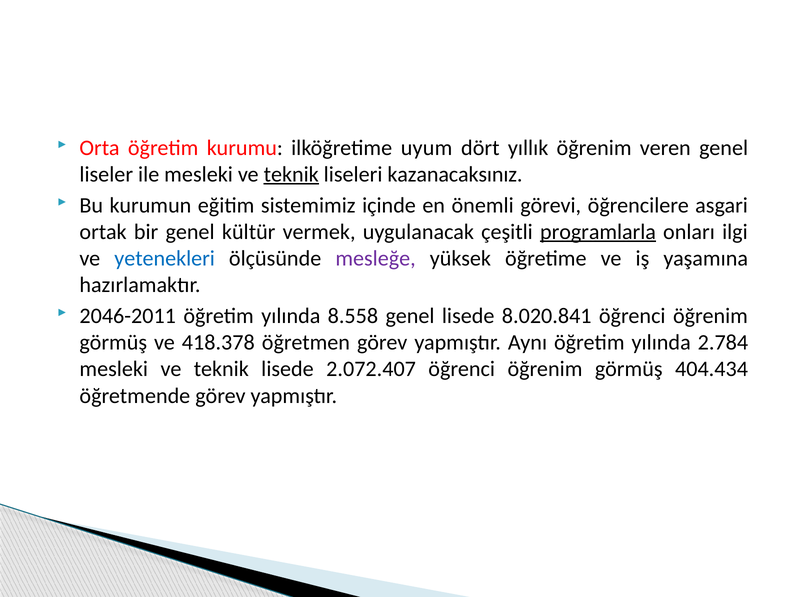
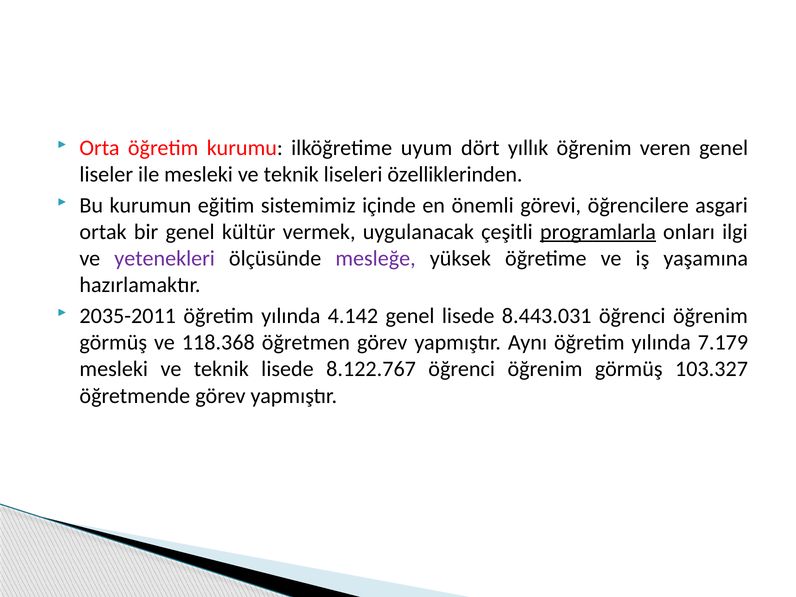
teknik at (291, 174) underline: present -> none
kazanacaksınız: kazanacaksınız -> özelliklerinden
yetenekleri colour: blue -> purple
2046-2011: 2046-2011 -> 2035-2011
8.558: 8.558 -> 4.142
8.020.841: 8.020.841 -> 8.443.031
418.378: 418.378 -> 118.368
2.784: 2.784 -> 7.179
2.072.407: 2.072.407 -> 8.122.767
404.434: 404.434 -> 103.327
